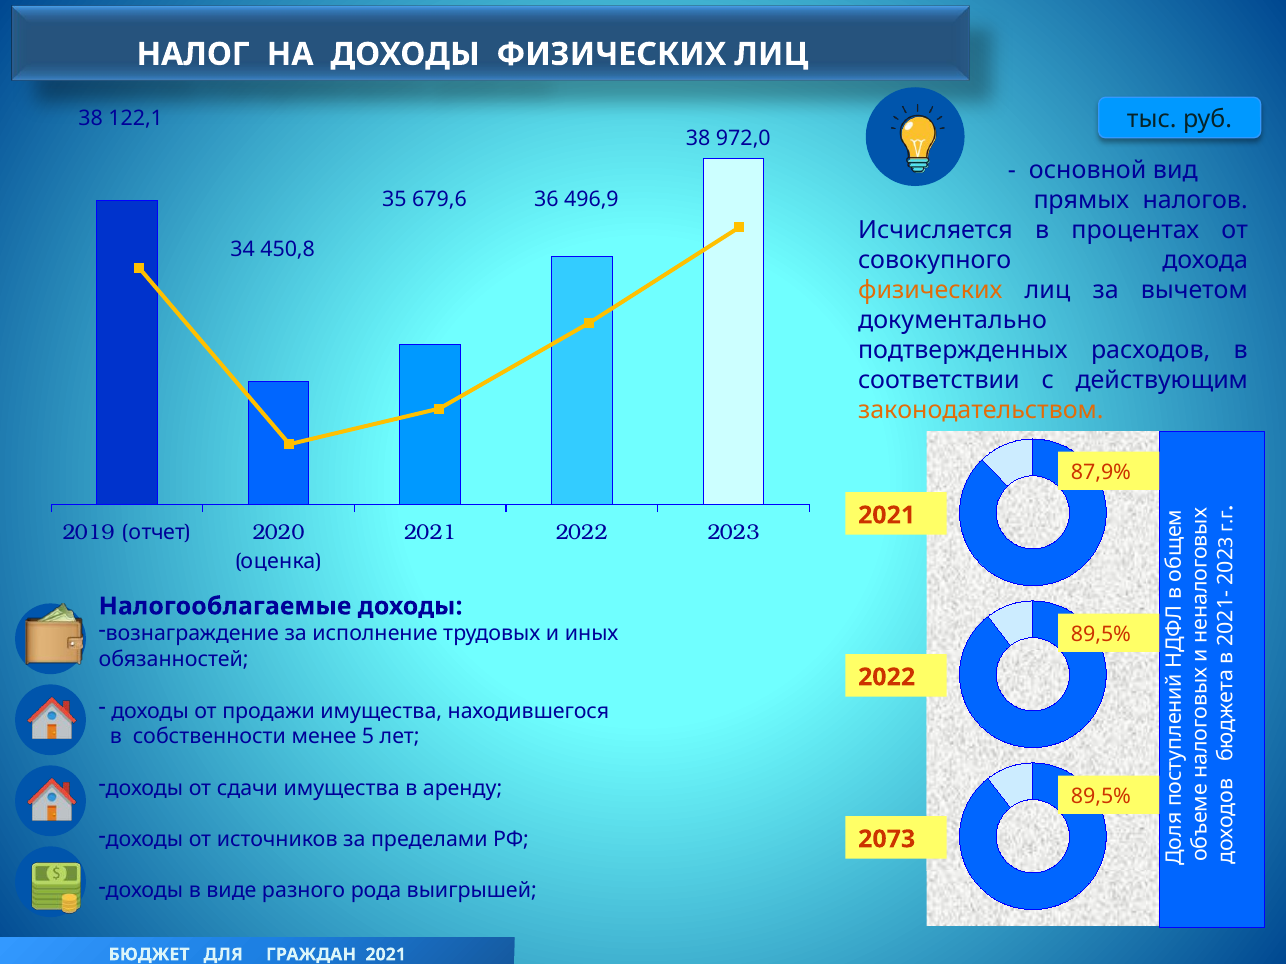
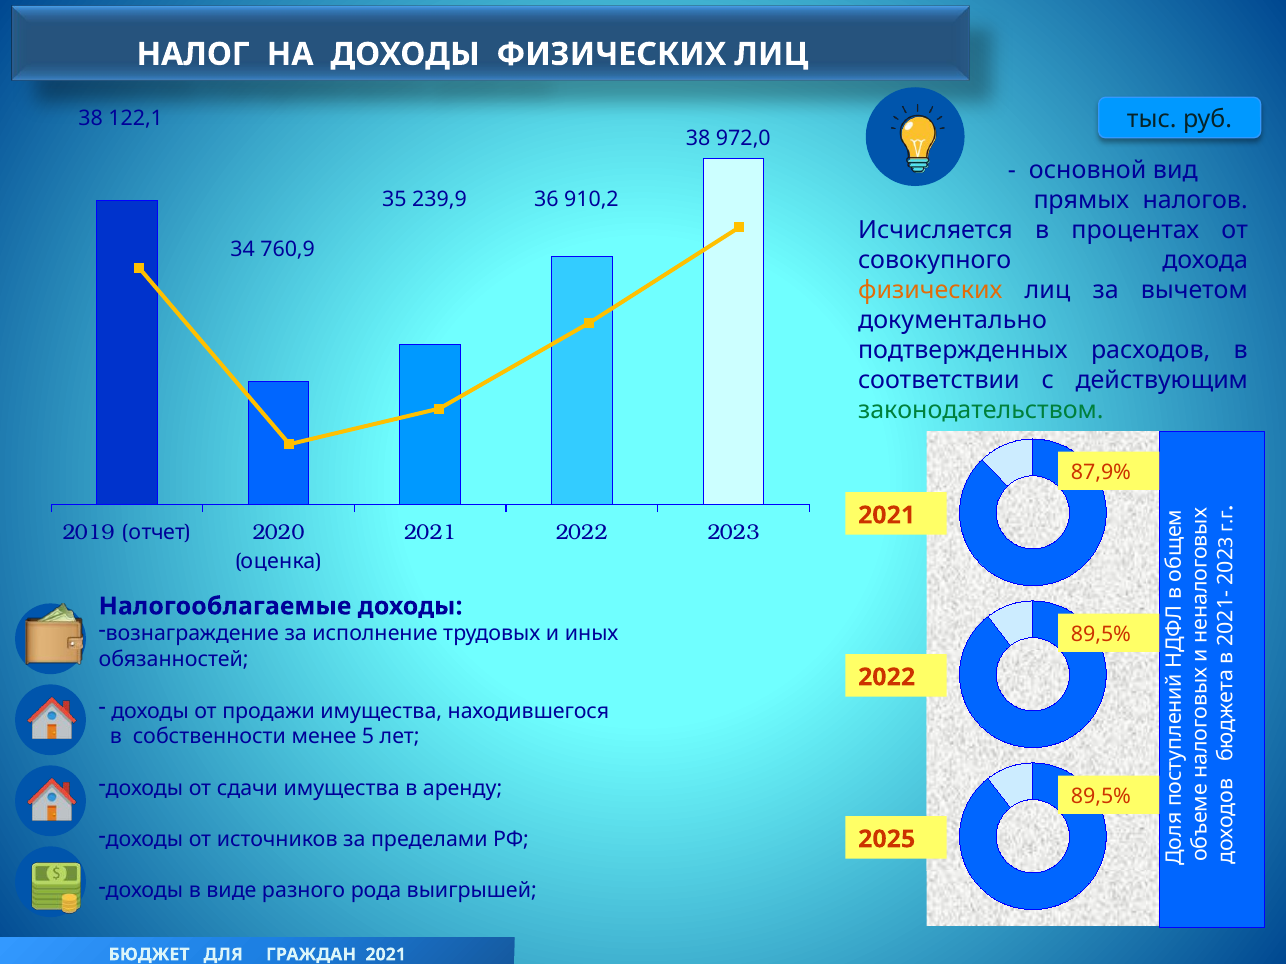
679,6: 679,6 -> 239,9
496,9: 496,9 -> 910,2
450,8: 450,8 -> 760,9
законодательством colour: orange -> green
2073: 2073 -> 2025
